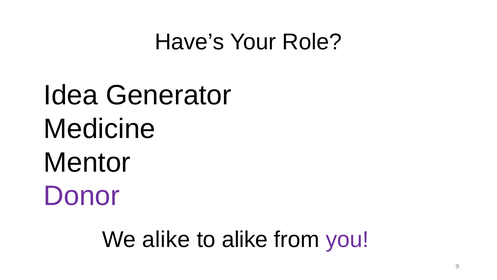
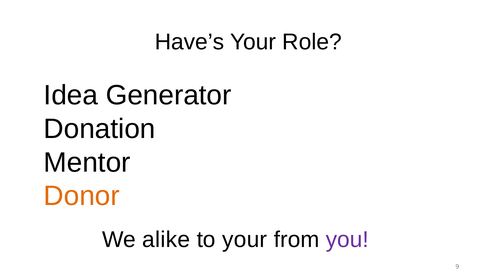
Medicine: Medicine -> Donation
Donor colour: purple -> orange
to alike: alike -> your
